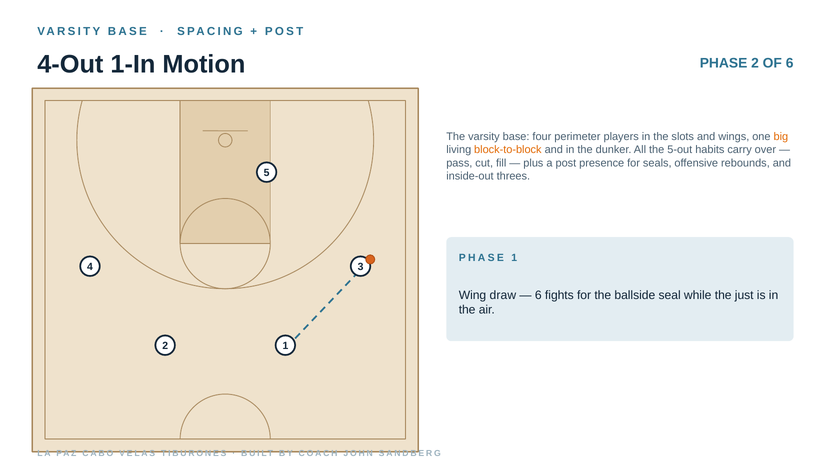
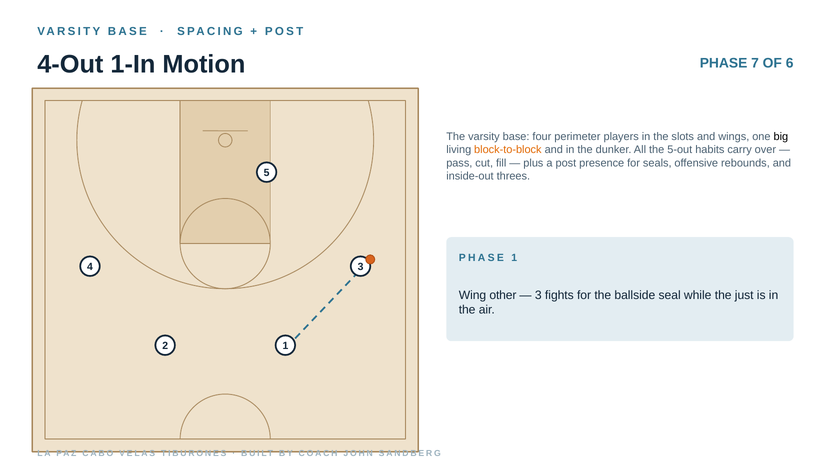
PHASE 2: 2 -> 7
big colour: orange -> black
draw: draw -> other
6 at (538, 295): 6 -> 3
